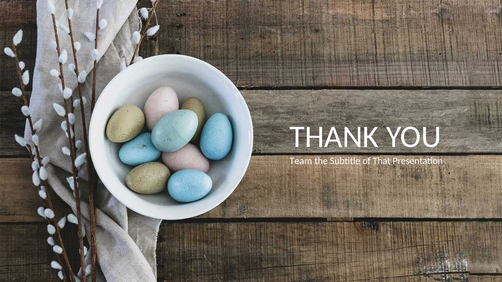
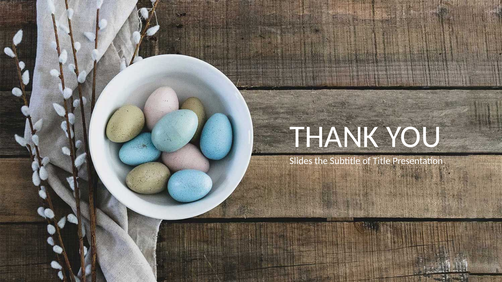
Team: Team -> Slides
That: That -> Title
